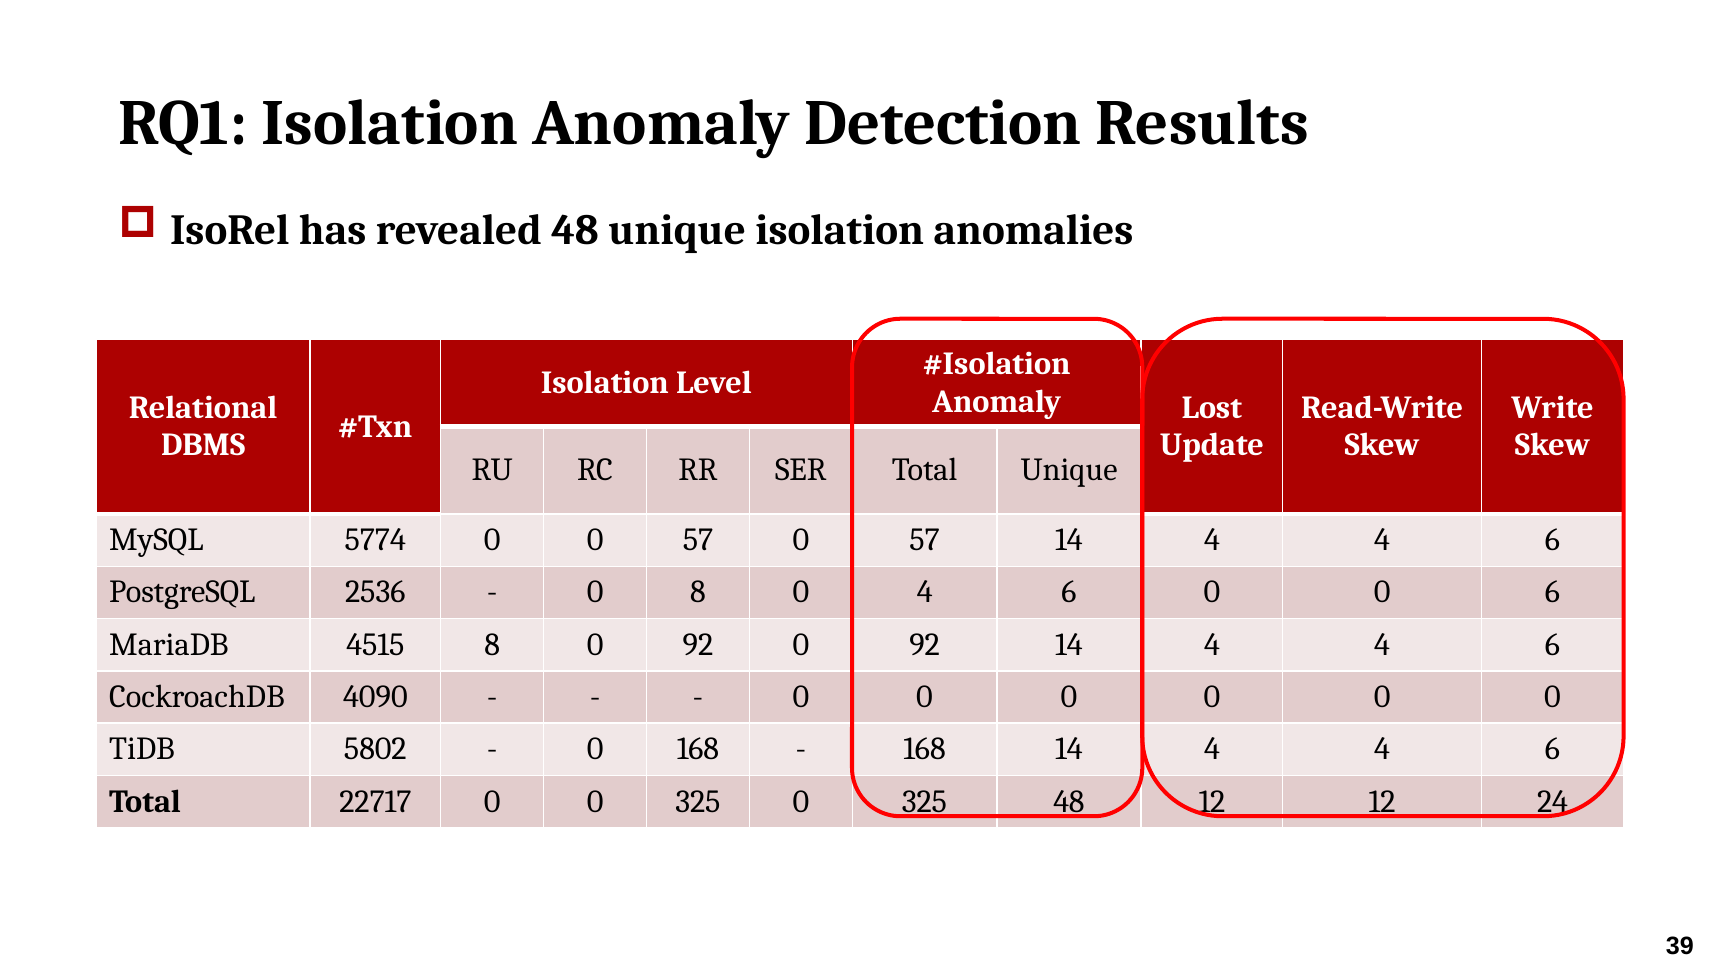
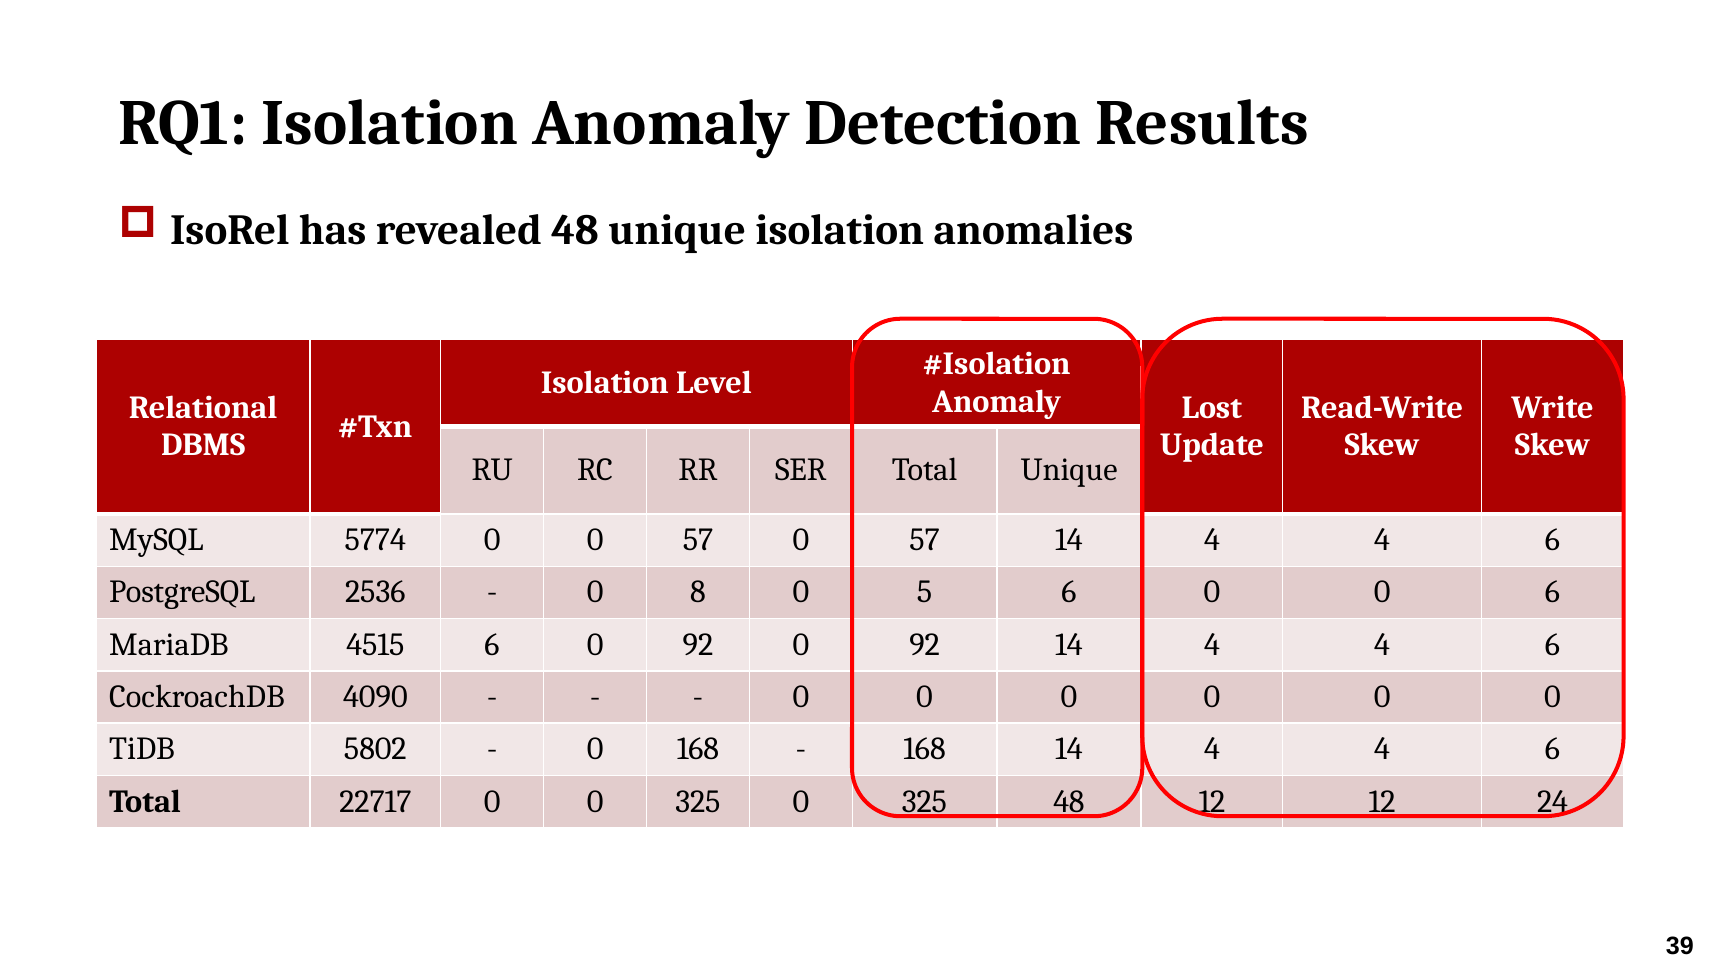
0 4: 4 -> 5
4515 8: 8 -> 6
